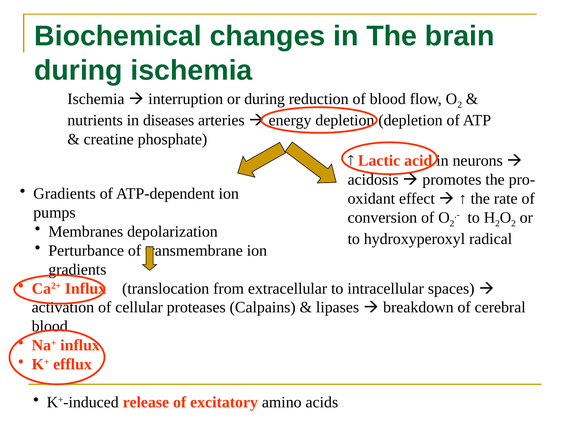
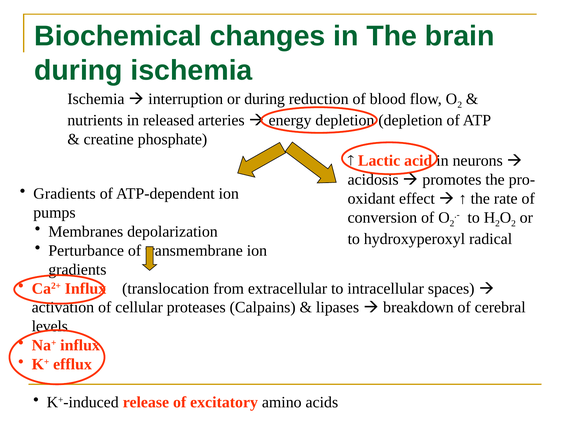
diseases: diseases -> released
blood at (50, 327): blood -> levels
